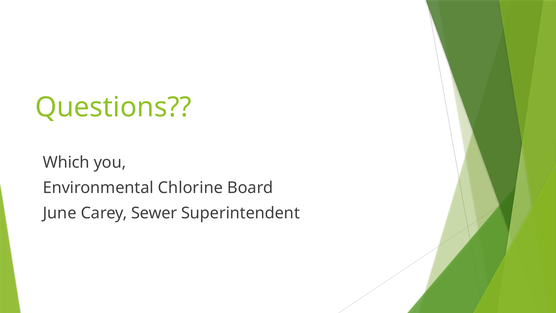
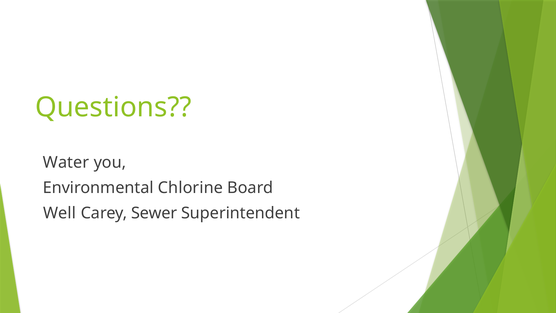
Which: Which -> Water
June: June -> Well
